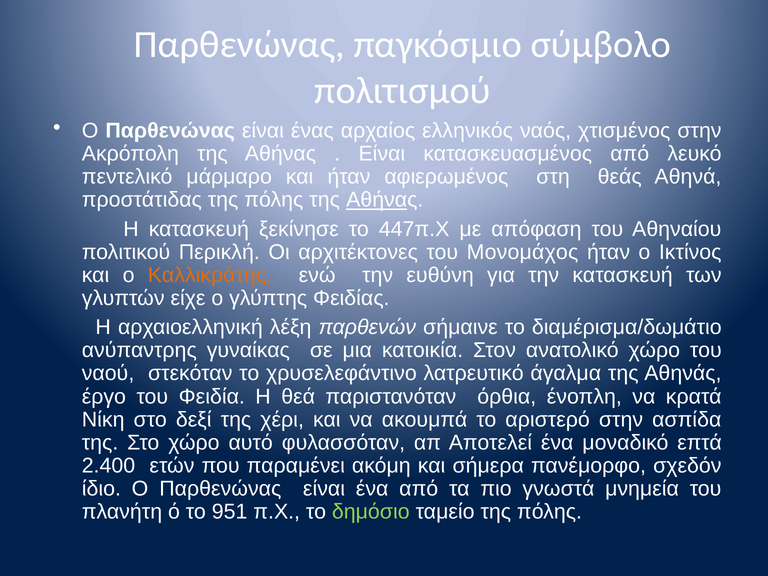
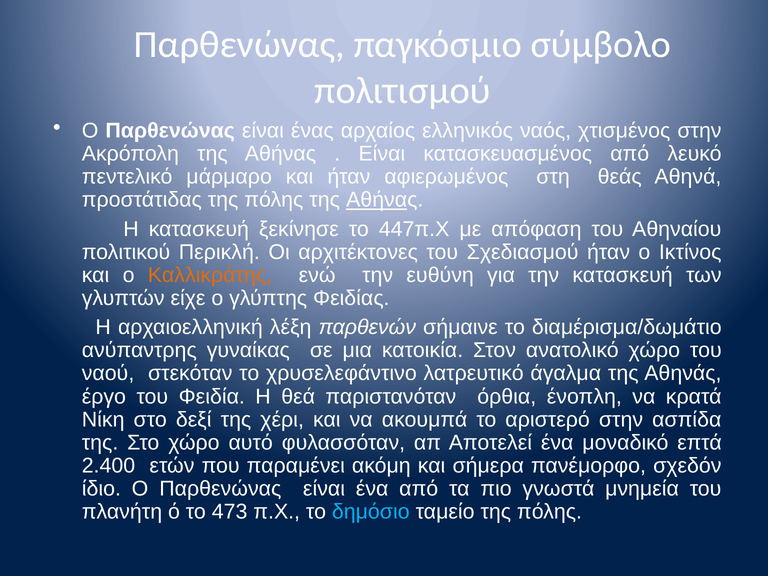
Μονομάχος: Μονομάχος -> Σχεδιασμού
951: 951 -> 473
δημόσιο colour: light green -> light blue
